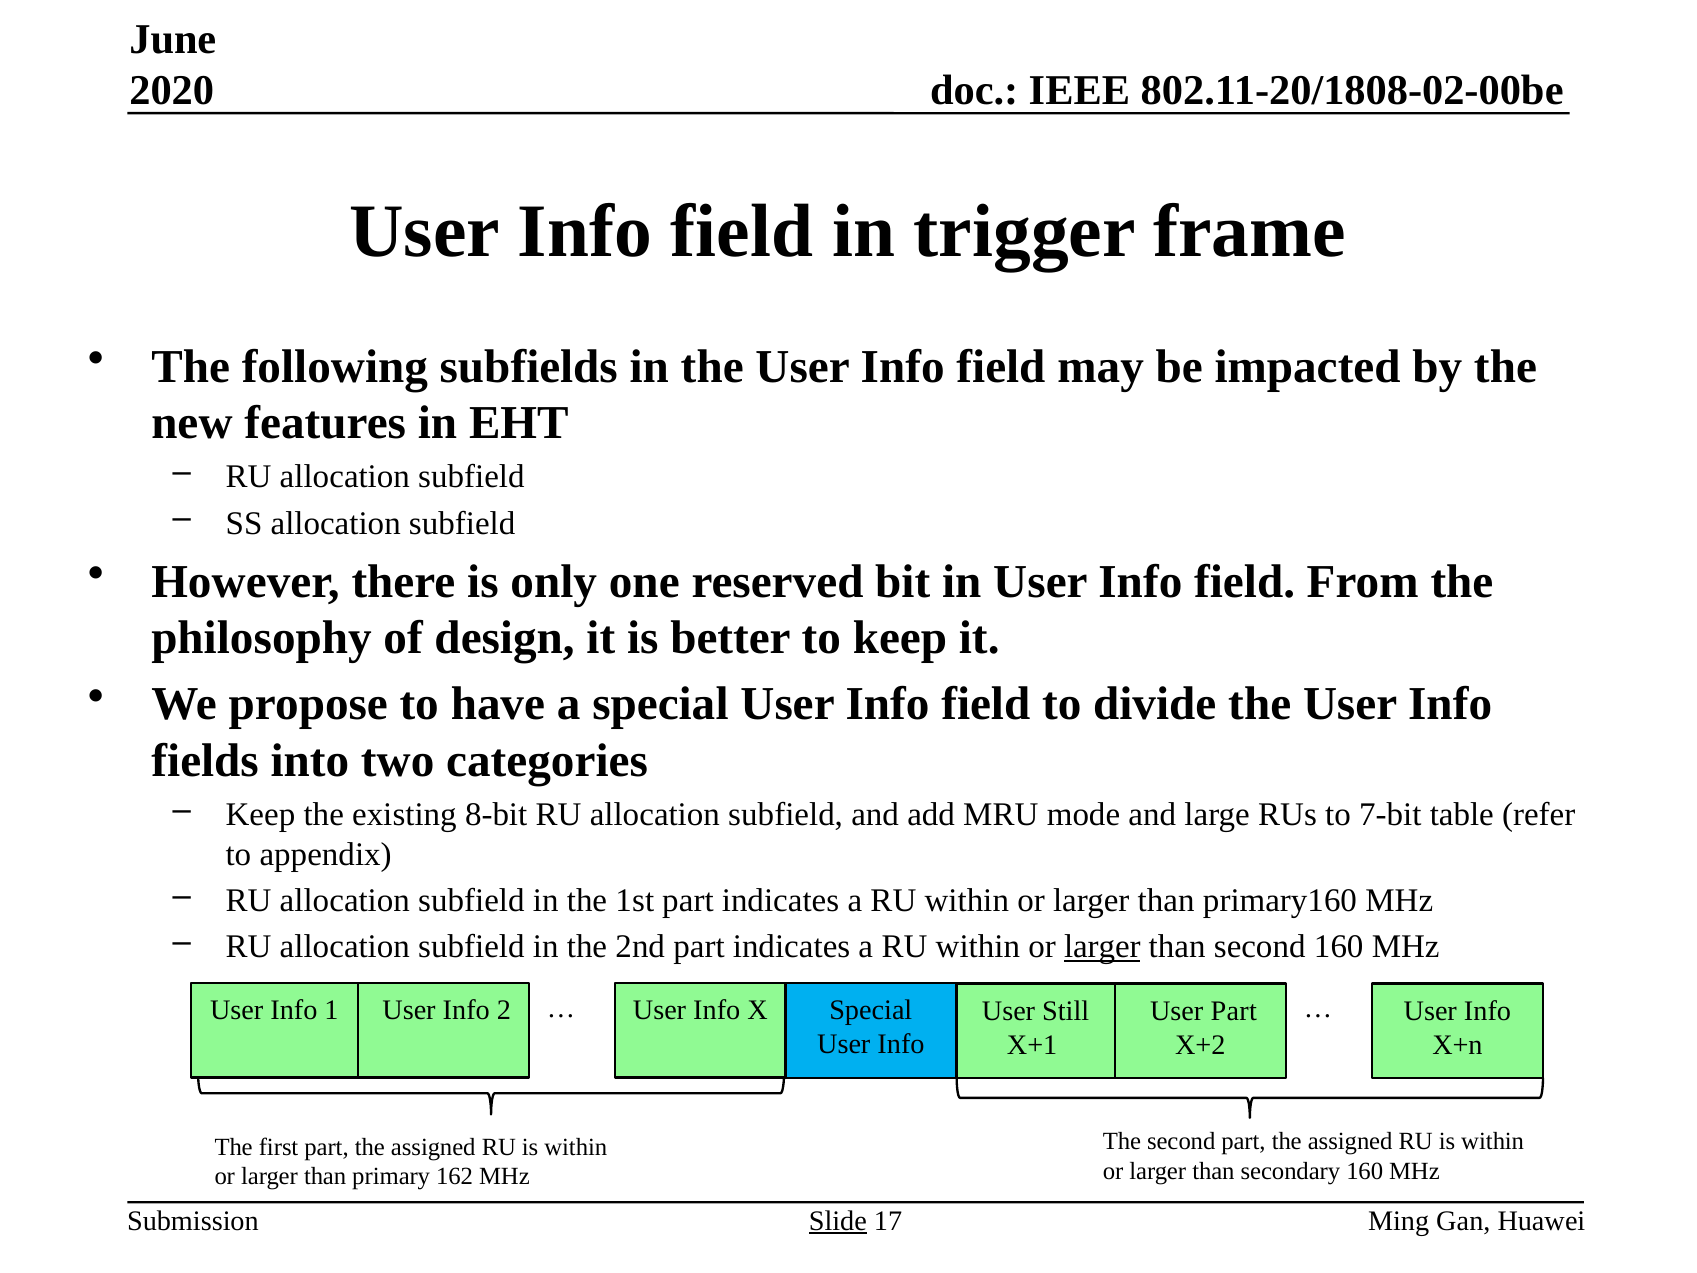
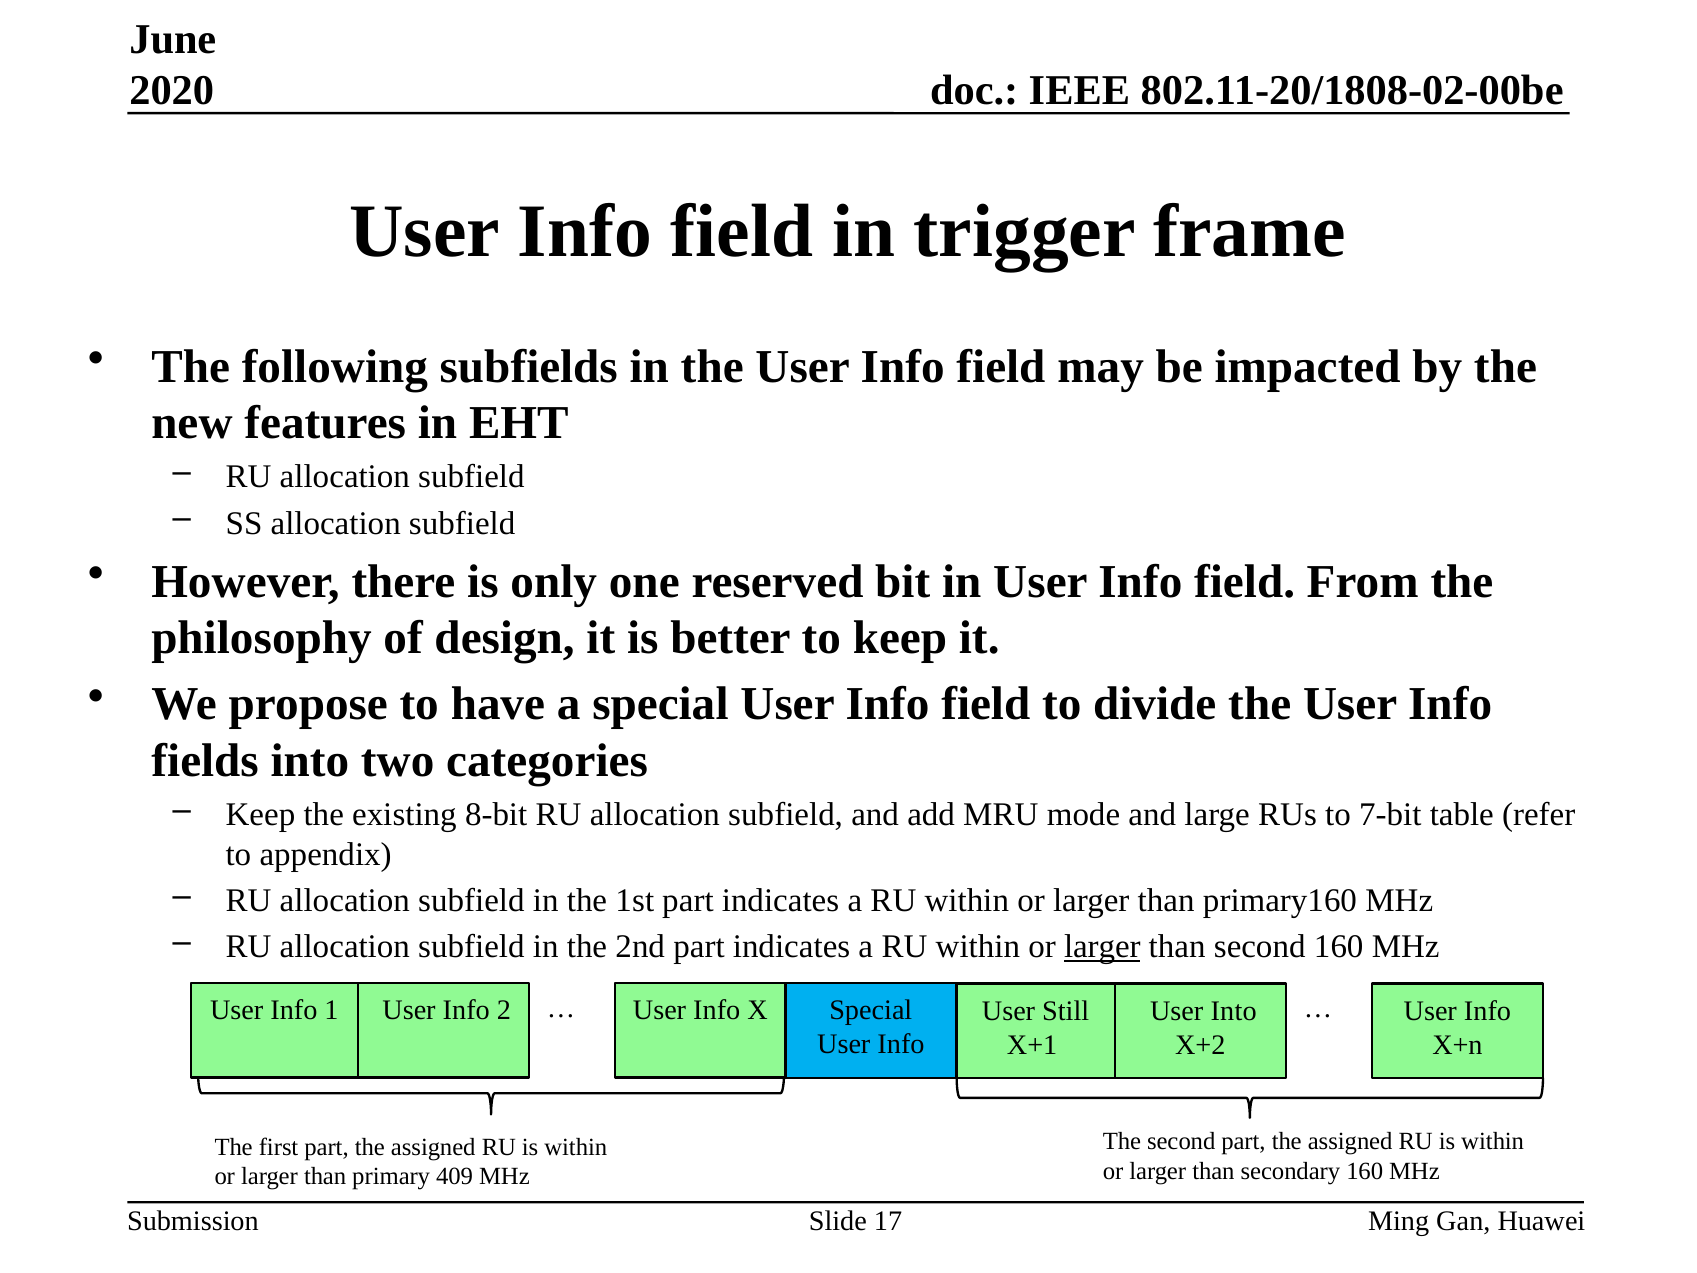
User Part: Part -> Into
162: 162 -> 409
Slide underline: present -> none
